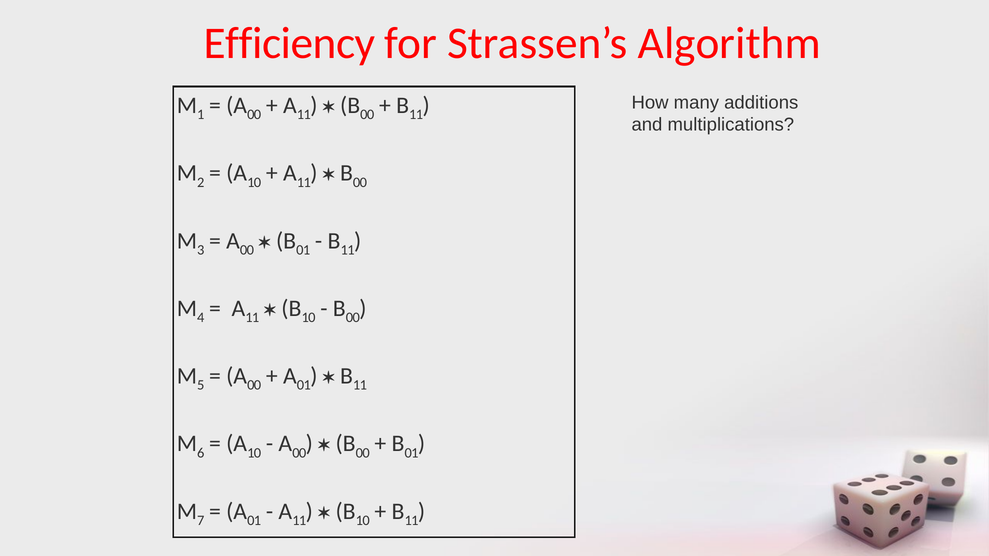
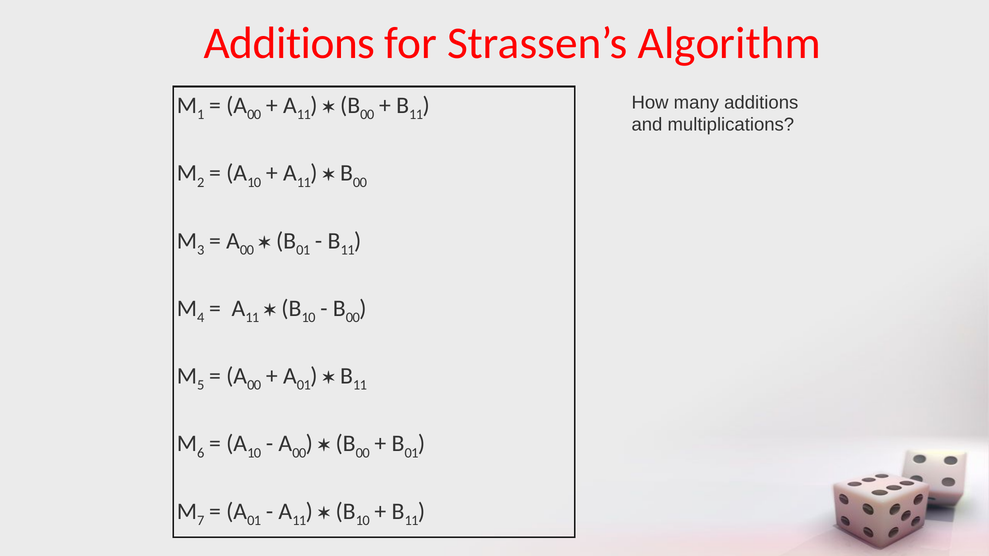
Efficiency at (289, 43): Efficiency -> Additions
